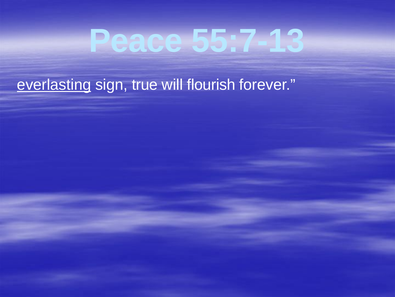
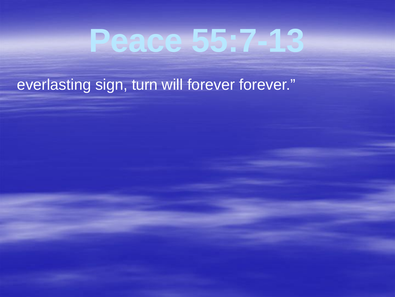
everlasting underline: present -> none
true: true -> turn
will flourish: flourish -> forever
